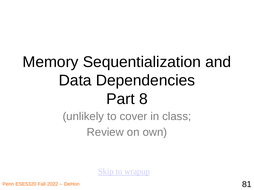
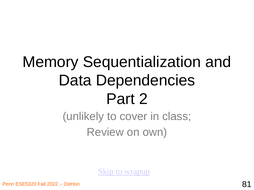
8: 8 -> 2
